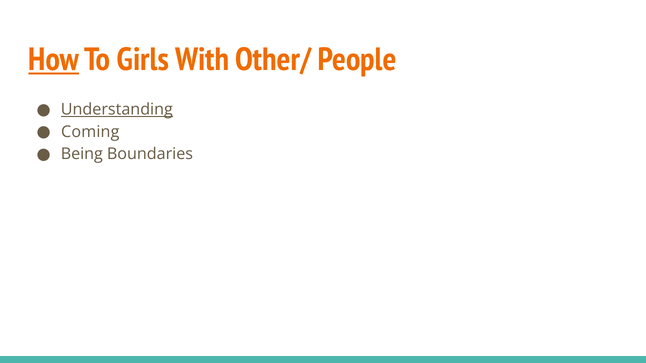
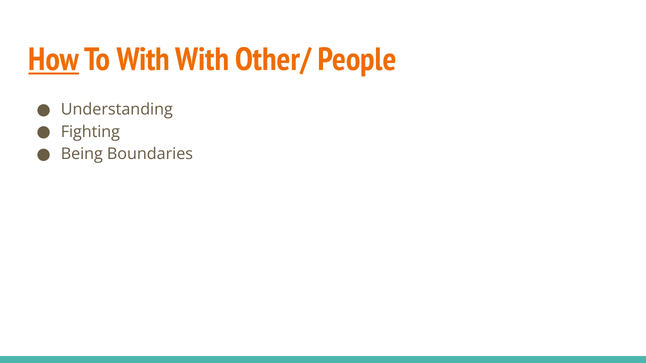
To Girls: Girls -> With
Understanding underline: present -> none
Coming: Coming -> Fighting
